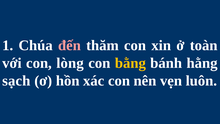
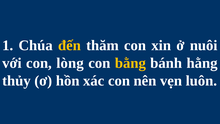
đến colour: pink -> yellow
toàn: toàn -> nuôi
sạch: sạch -> thủy
